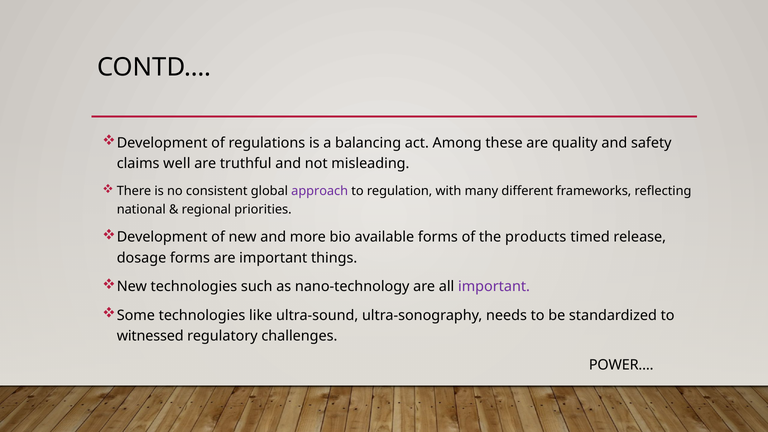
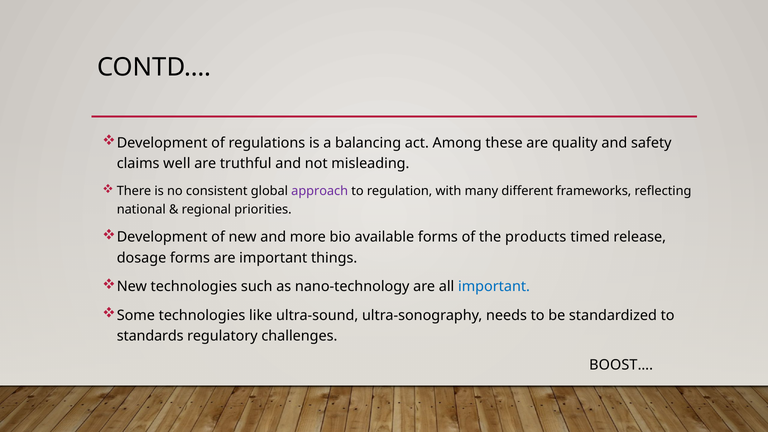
important at (494, 287) colour: purple -> blue
witnessed: witnessed -> standards
POWER…: POWER… -> BOOST…
